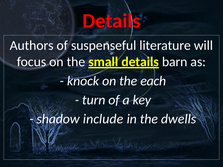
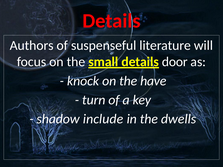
barn: barn -> door
each: each -> have
